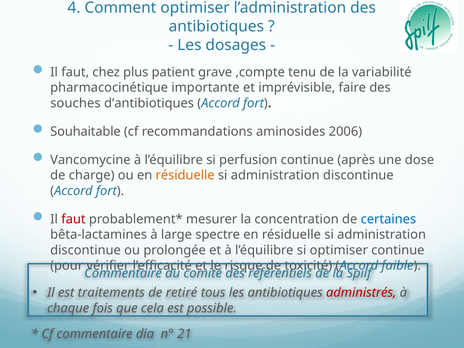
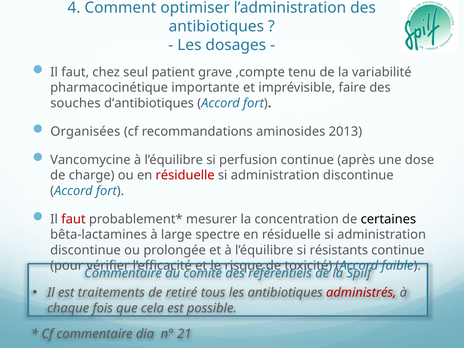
plus: plus -> seul
Souhaitable: Souhaitable -> Organisées
2006: 2006 -> 2013
résiduelle at (185, 175) colour: orange -> red
certaines colour: blue -> black
si optimiser: optimiser -> résistants
